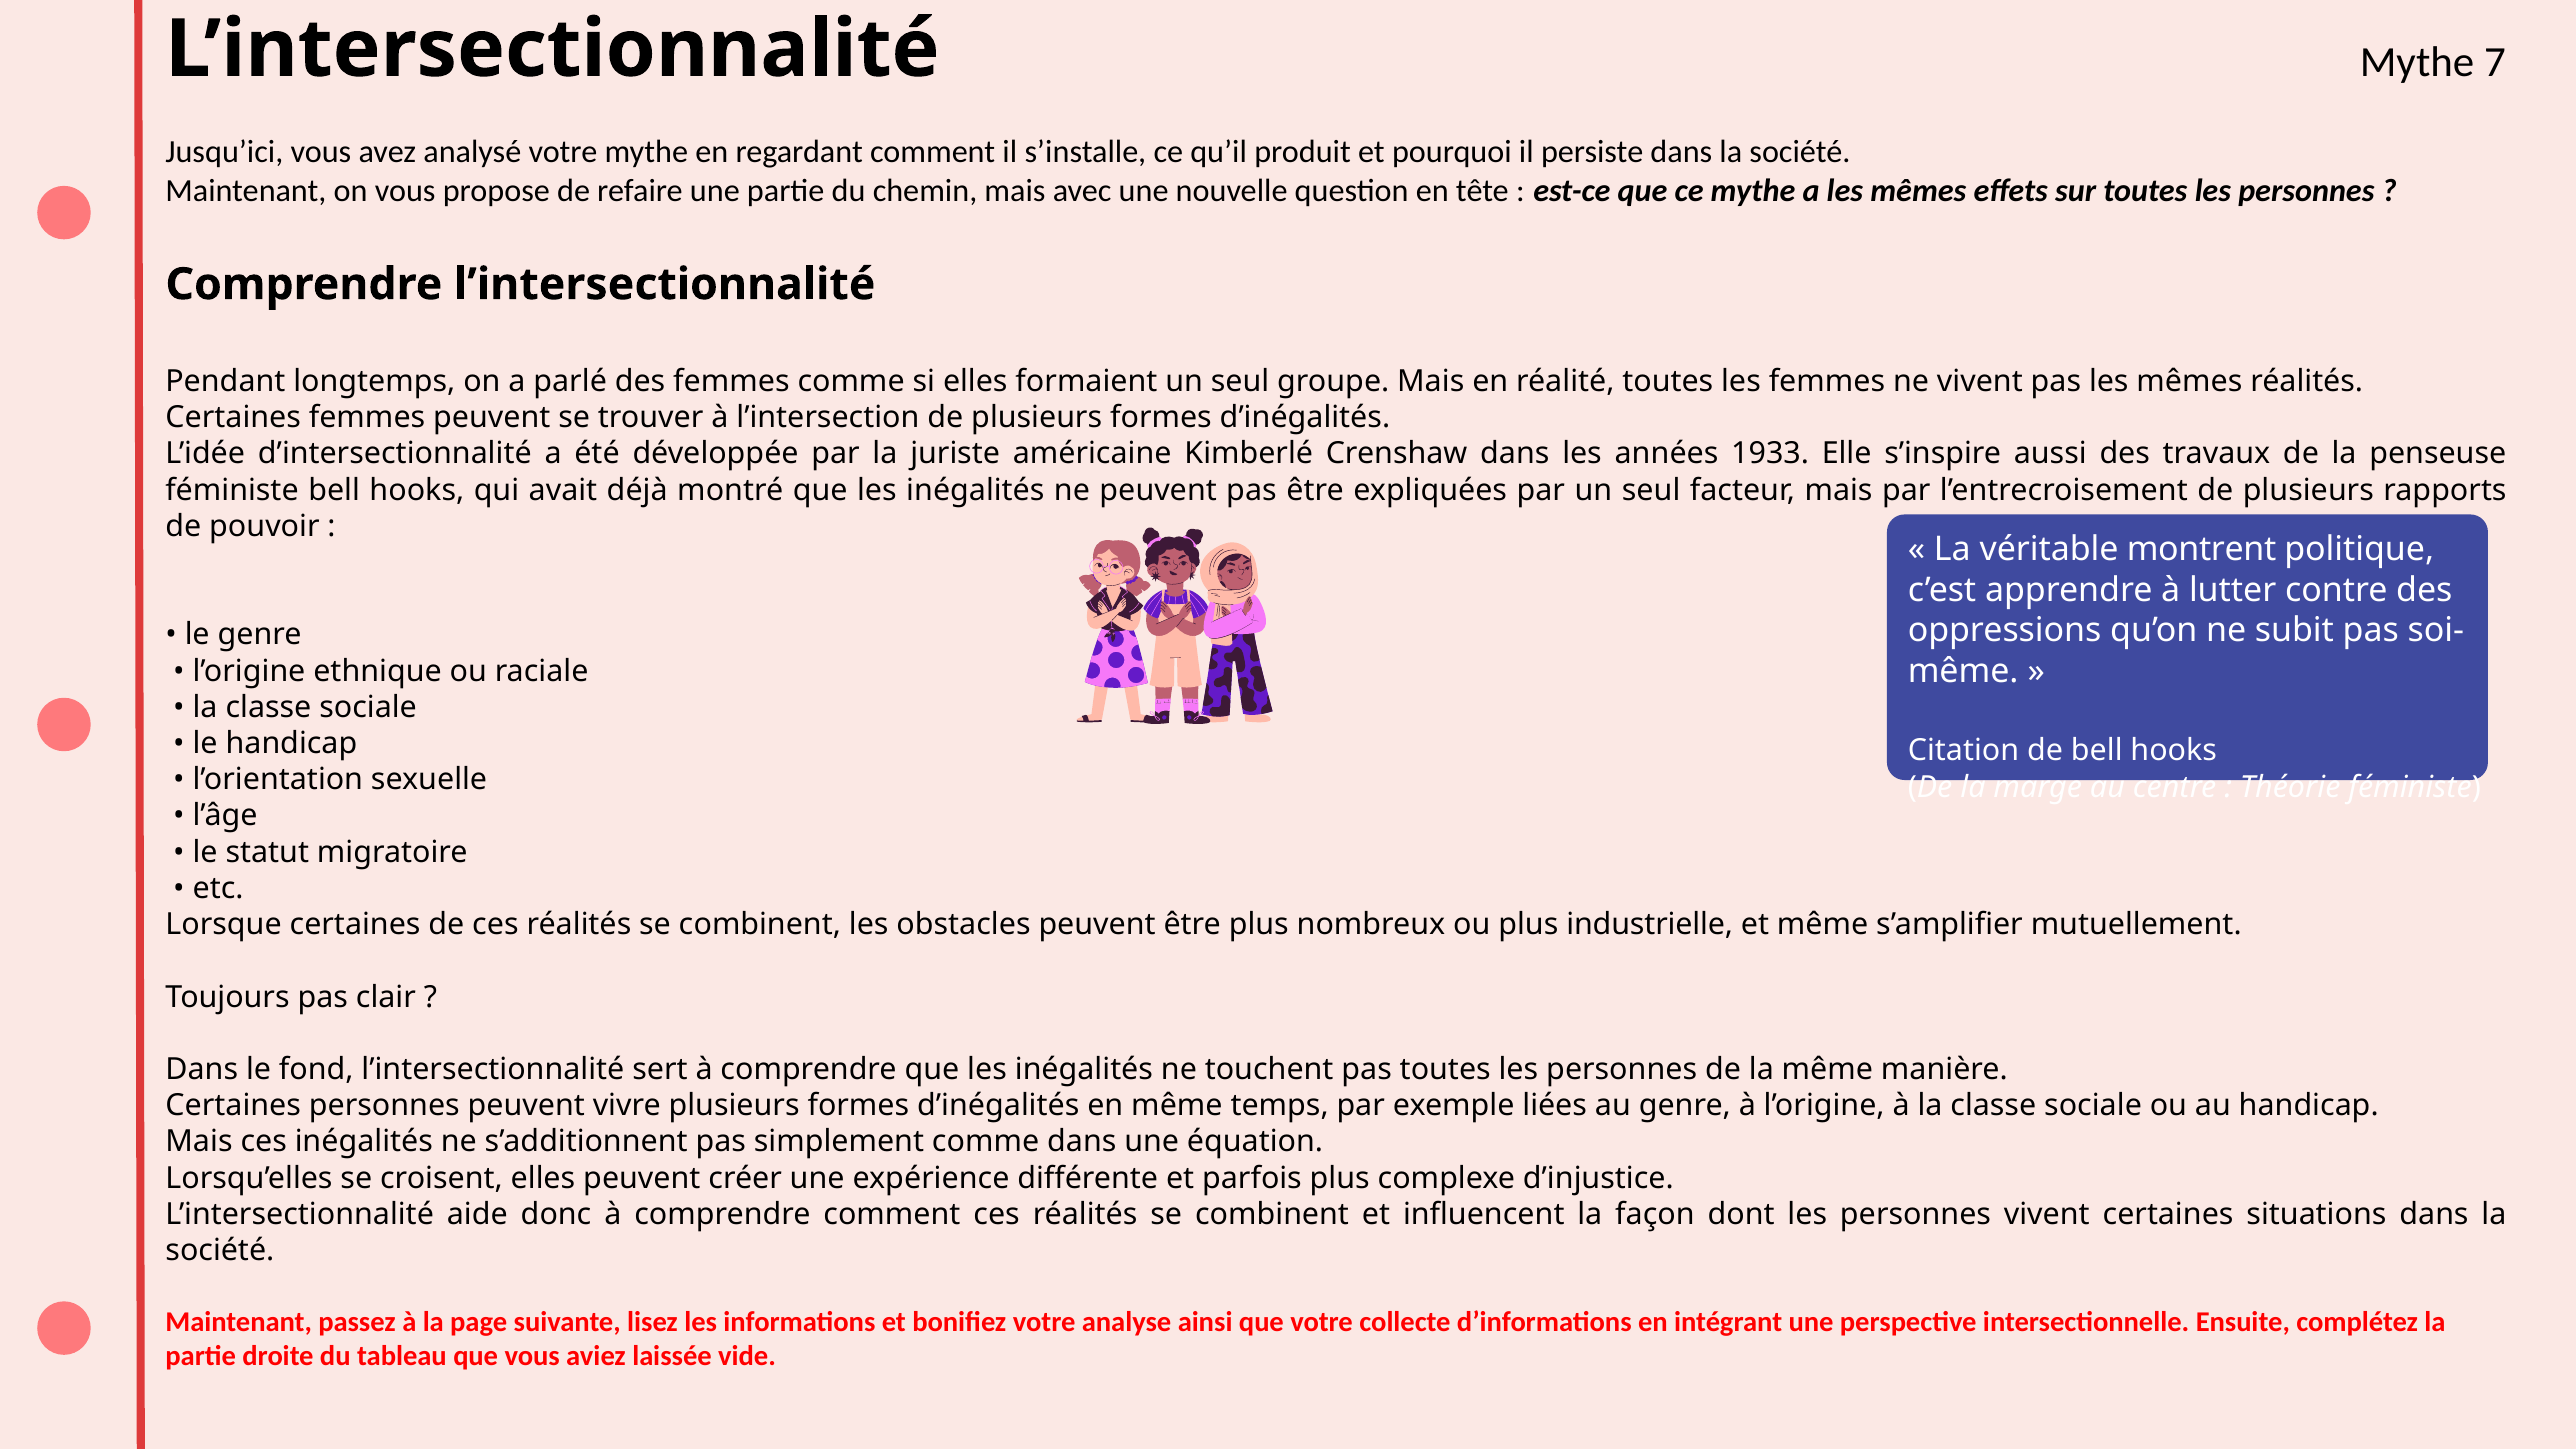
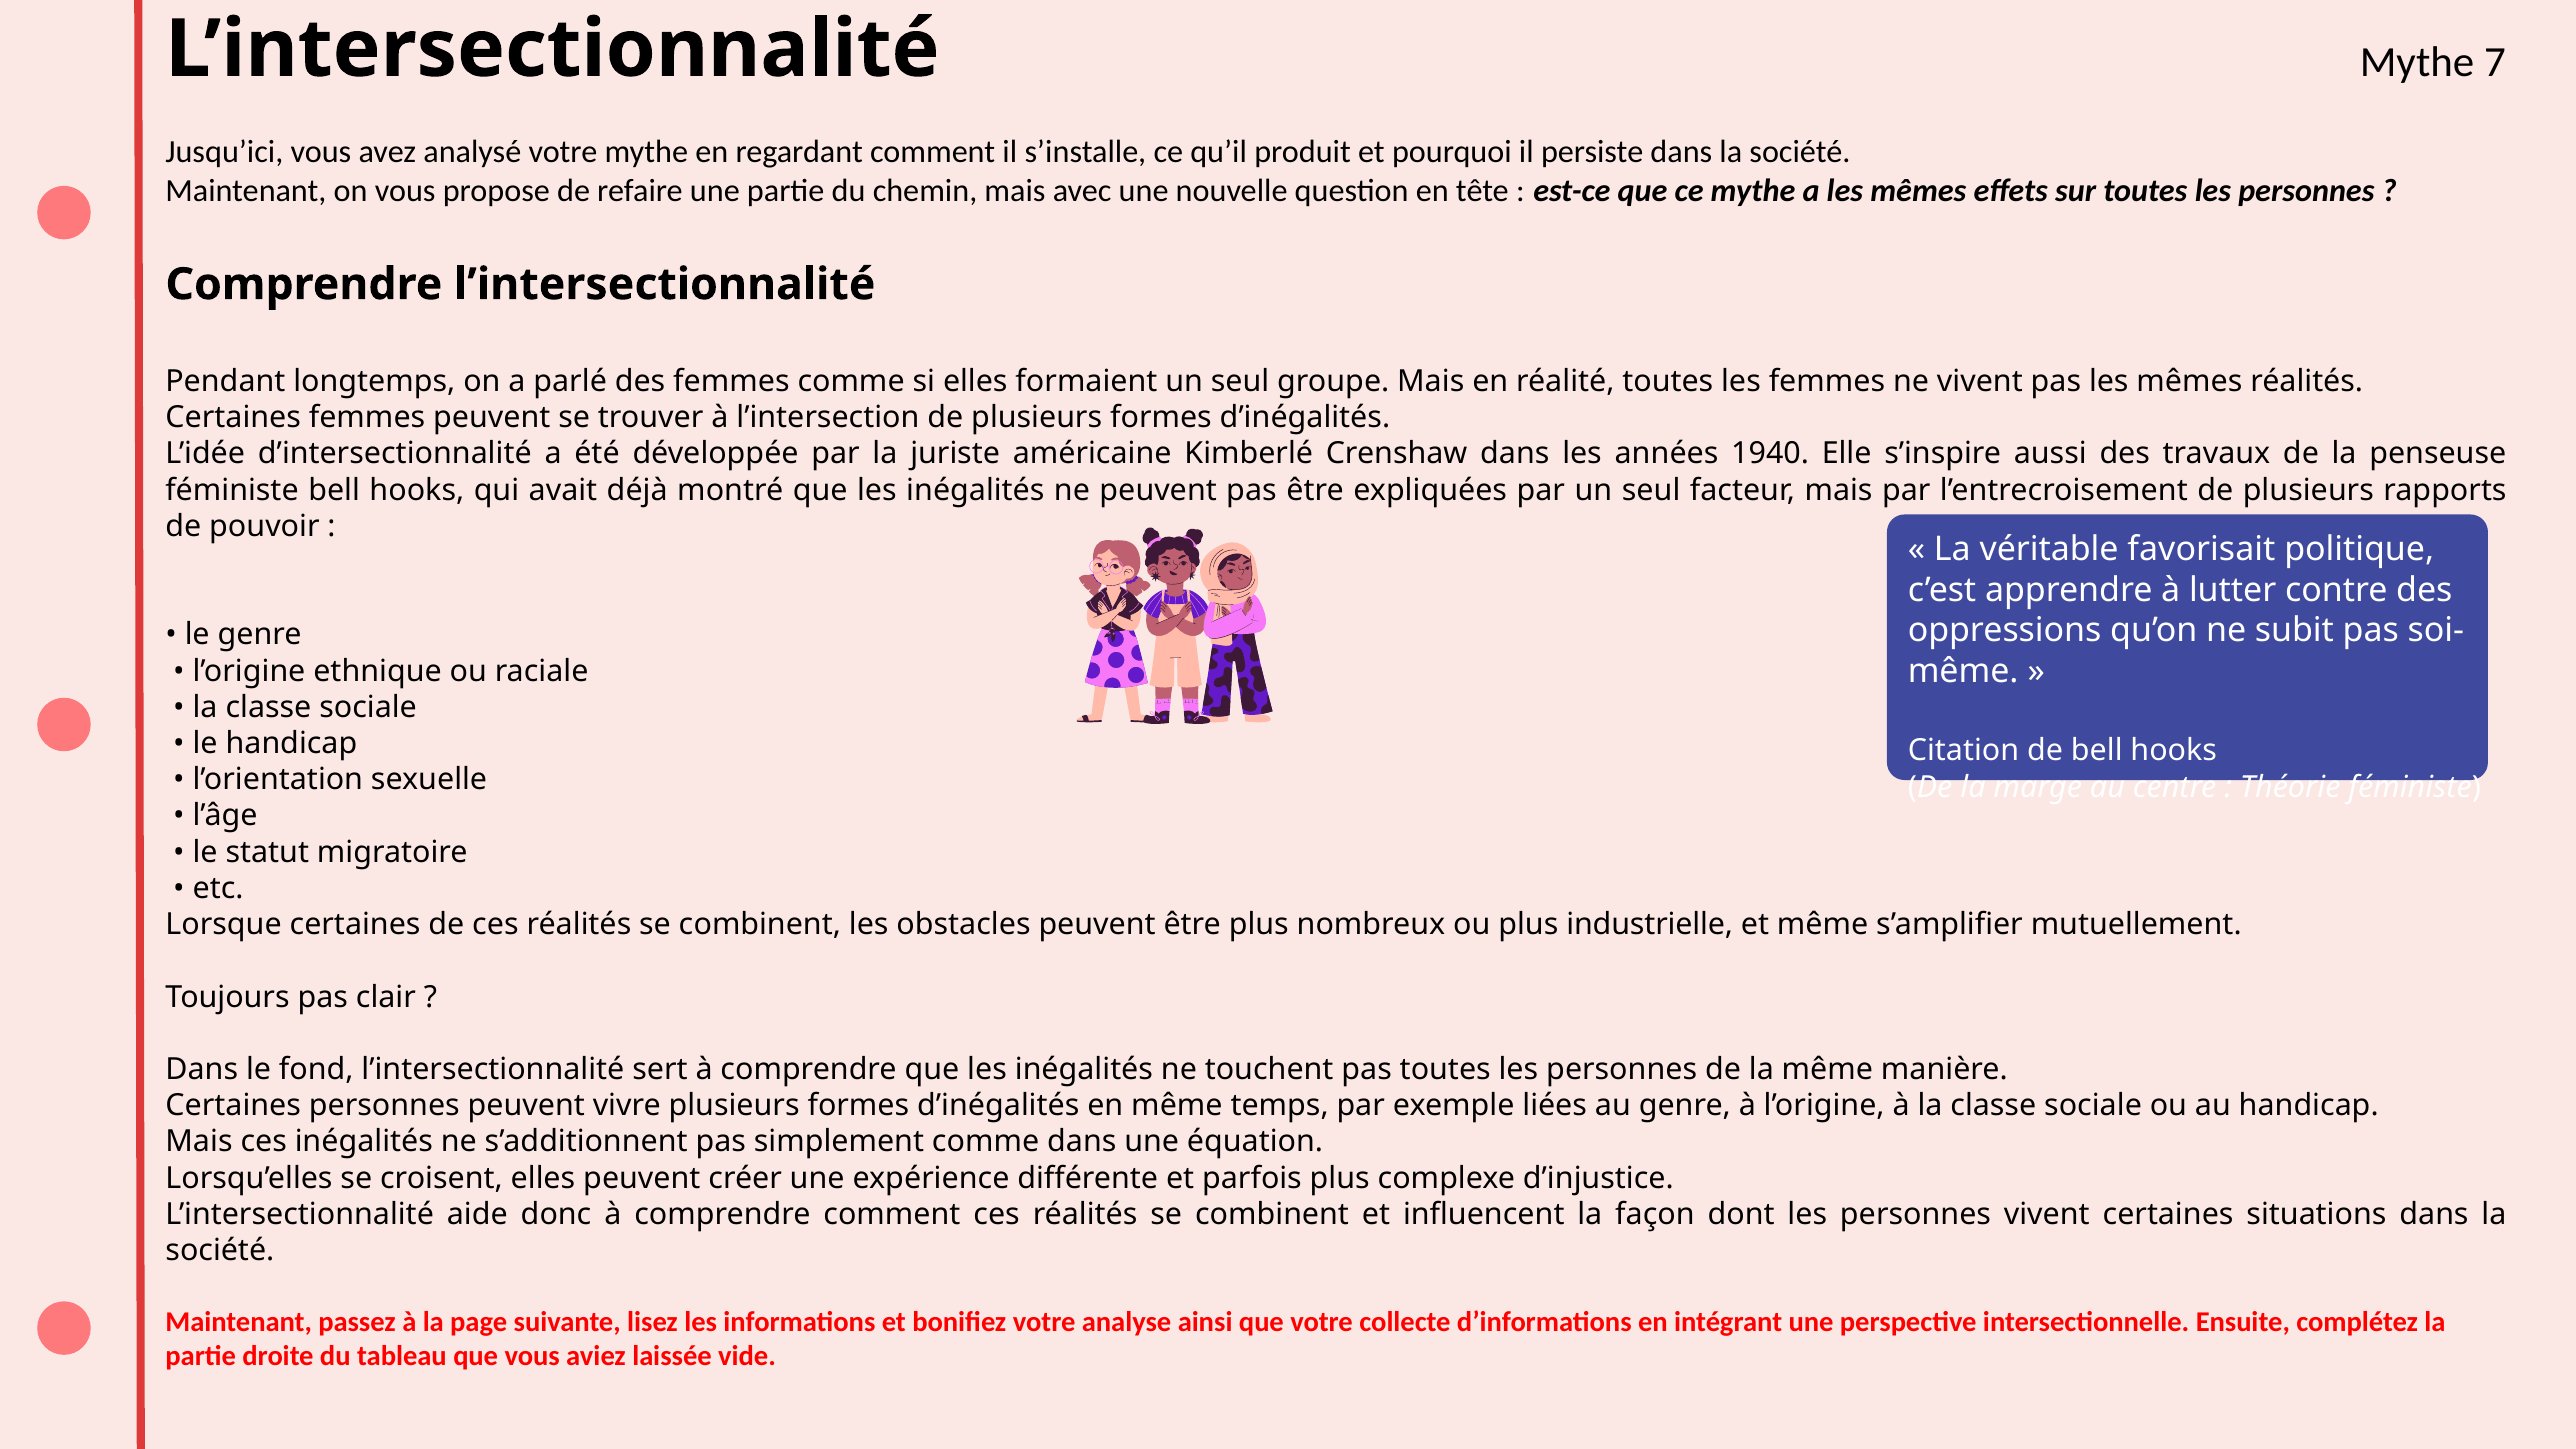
1933: 1933 -> 1940
montrent: montrent -> favorisait
